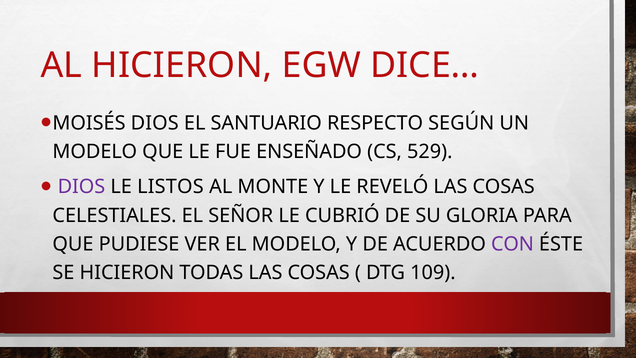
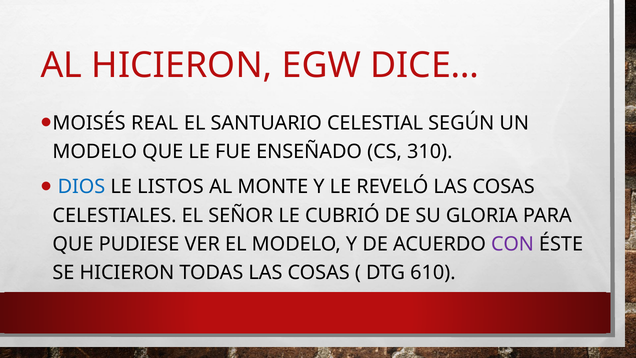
MOISÉS DIOS: DIOS -> REAL
RESPECTO: RESPECTO -> CELESTIAL
529: 529 -> 310
DIOS at (81, 187) colour: purple -> blue
109: 109 -> 610
